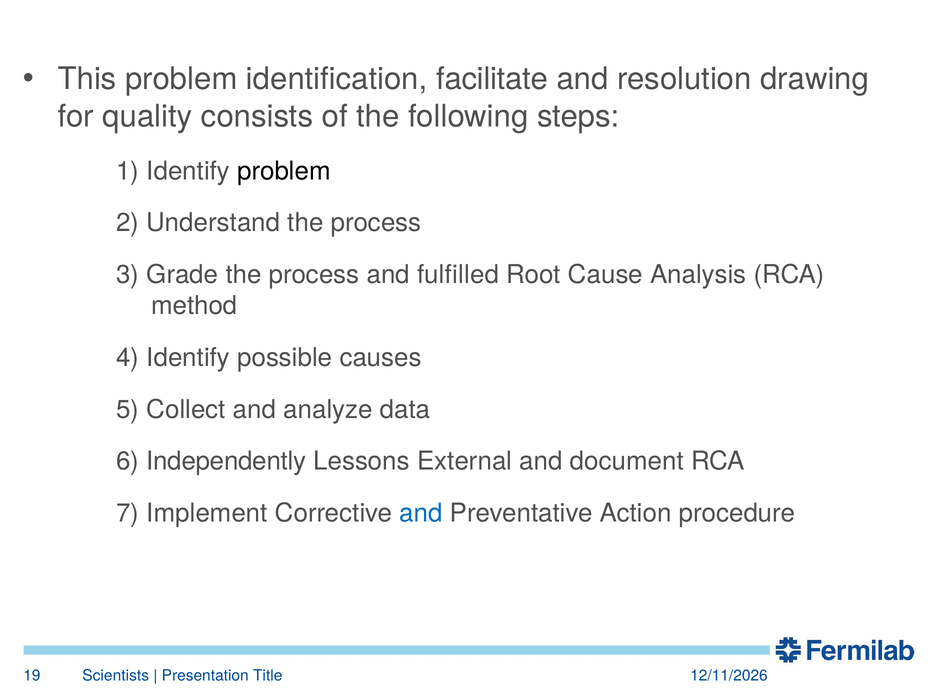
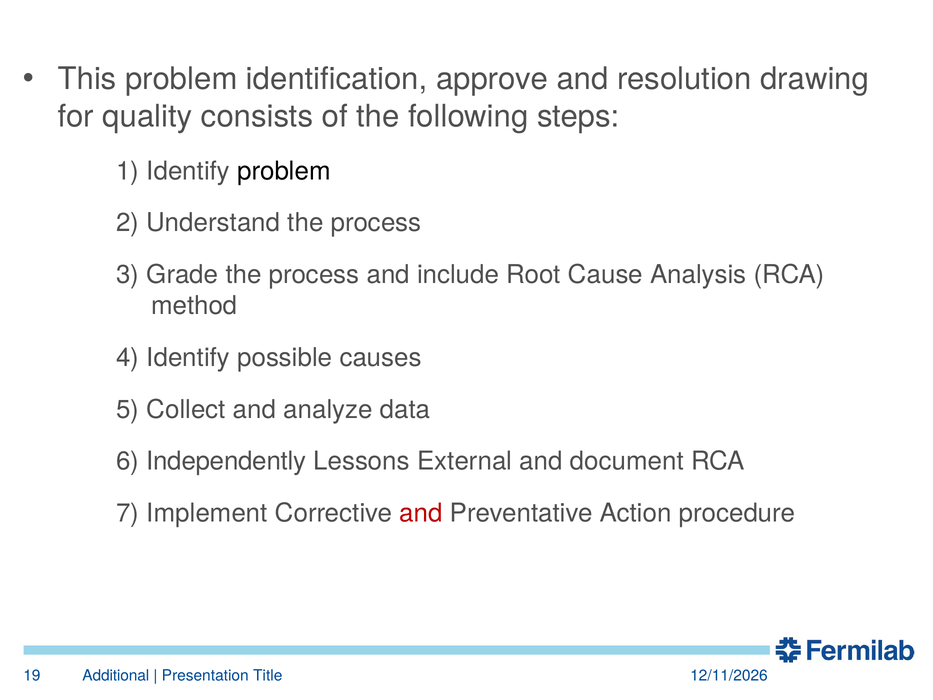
facilitate: facilitate -> approve
fulfilled: fulfilled -> include
and at (421, 513) colour: blue -> red
Scientists: Scientists -> Additional
